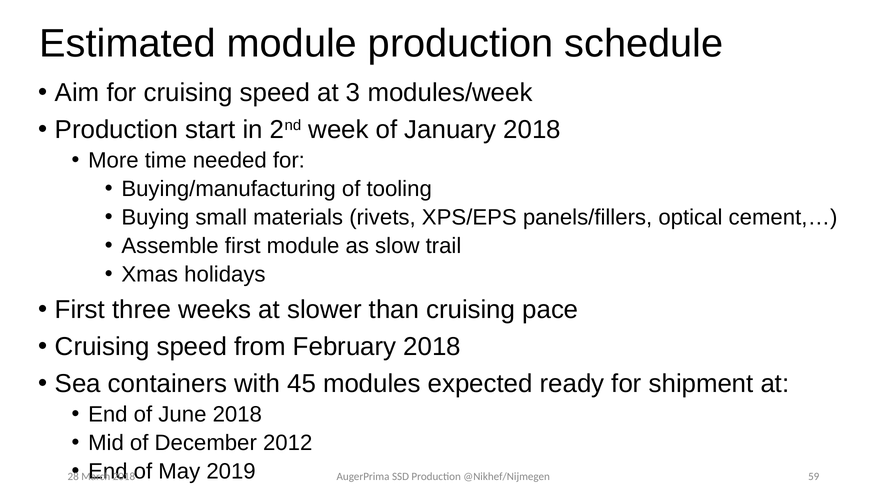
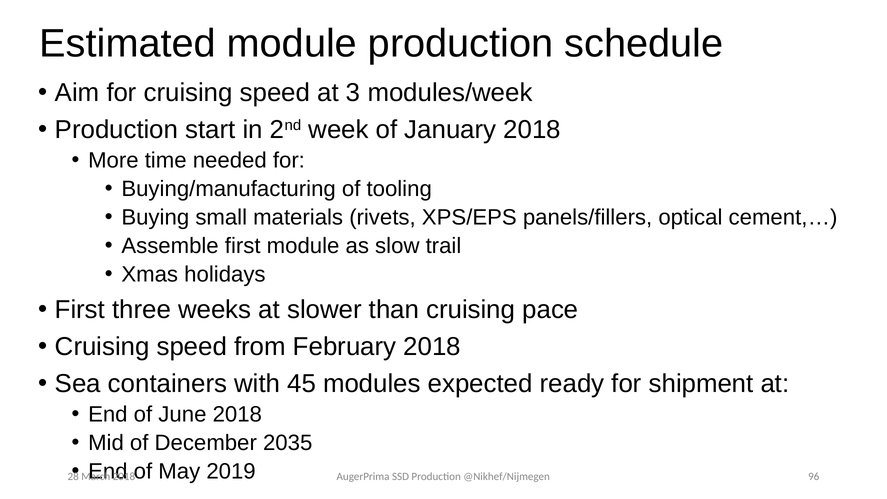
2012: 2012 -> 2035
59: 59 -> 96
